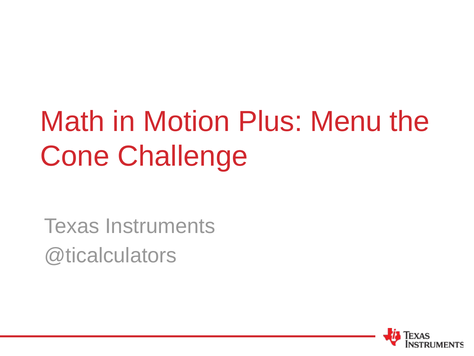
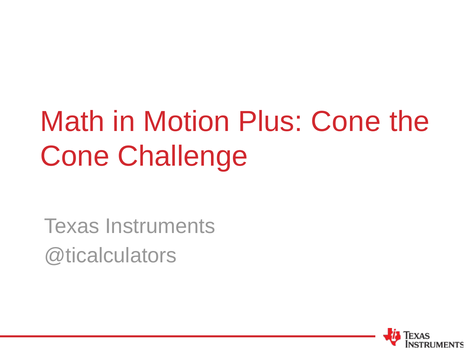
Plus Menu: Menu -> Cone
